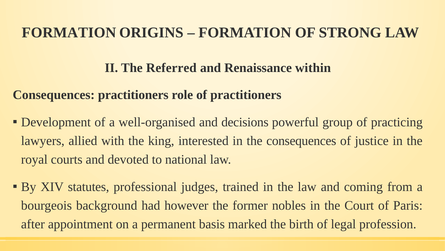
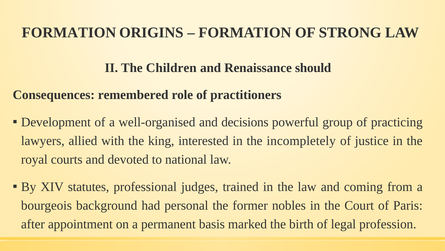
Referred: Referred -> Children
within: within -> should
Consequences practitioners: practitioners -> remembered
the consequences: consequences -> incompletely
however: however -> personal
